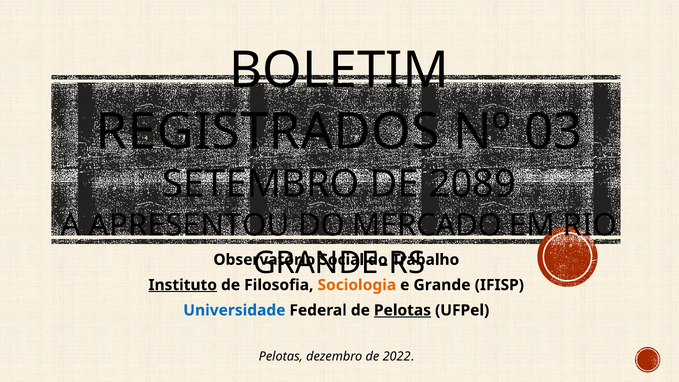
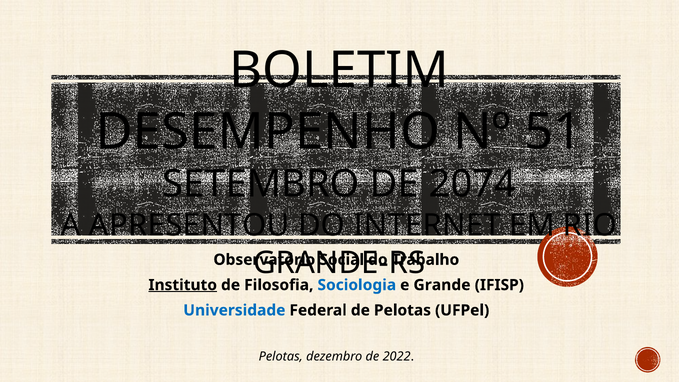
REGISTRADOS: REGISTRADOS -> DESEMPENHO
03: 03 -> 51
2089: 2089 -> 2074
MERCADO: MERCADO -> INTERNET
Sociologia colour: orange -> blue
Pelotas at (402, 310) underline: present -> none
